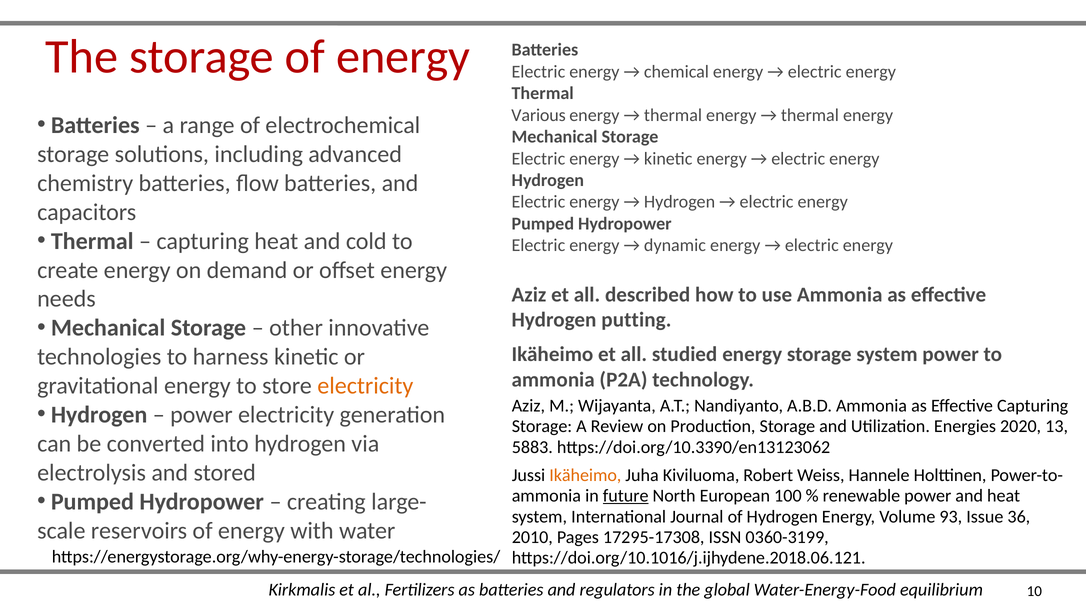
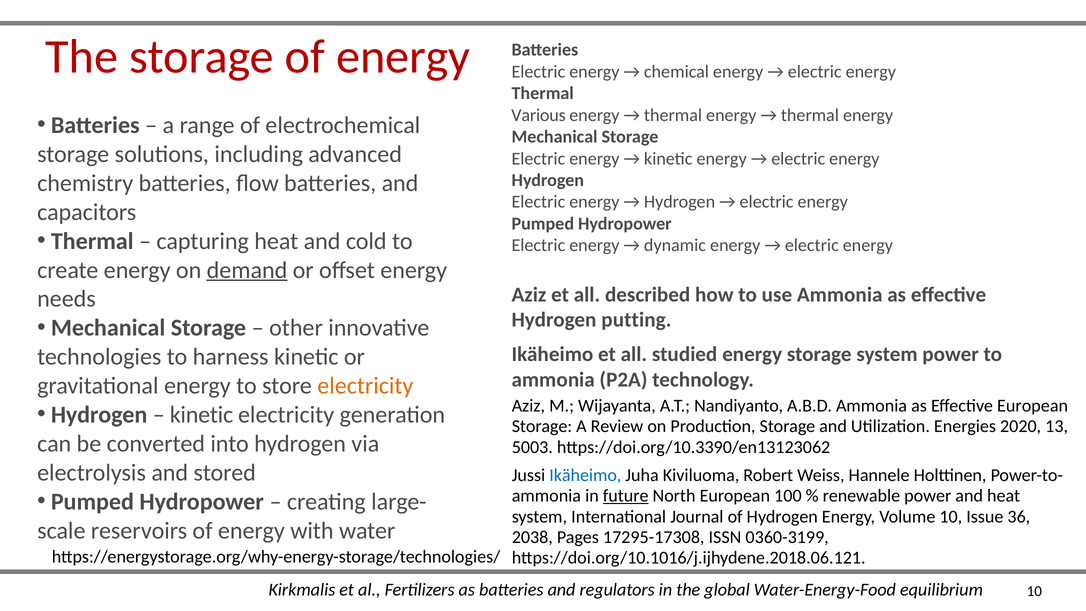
demand underline: none -> present
Effective Capturing: Capturing -> European
power at (201, 415): power -> kinetic
5883: 5883 -> 5003
Ikäheimo at (585, 475) colour: orange -> blue
Volume 93: 93 -> 10
2010: 2010 -> 2038
